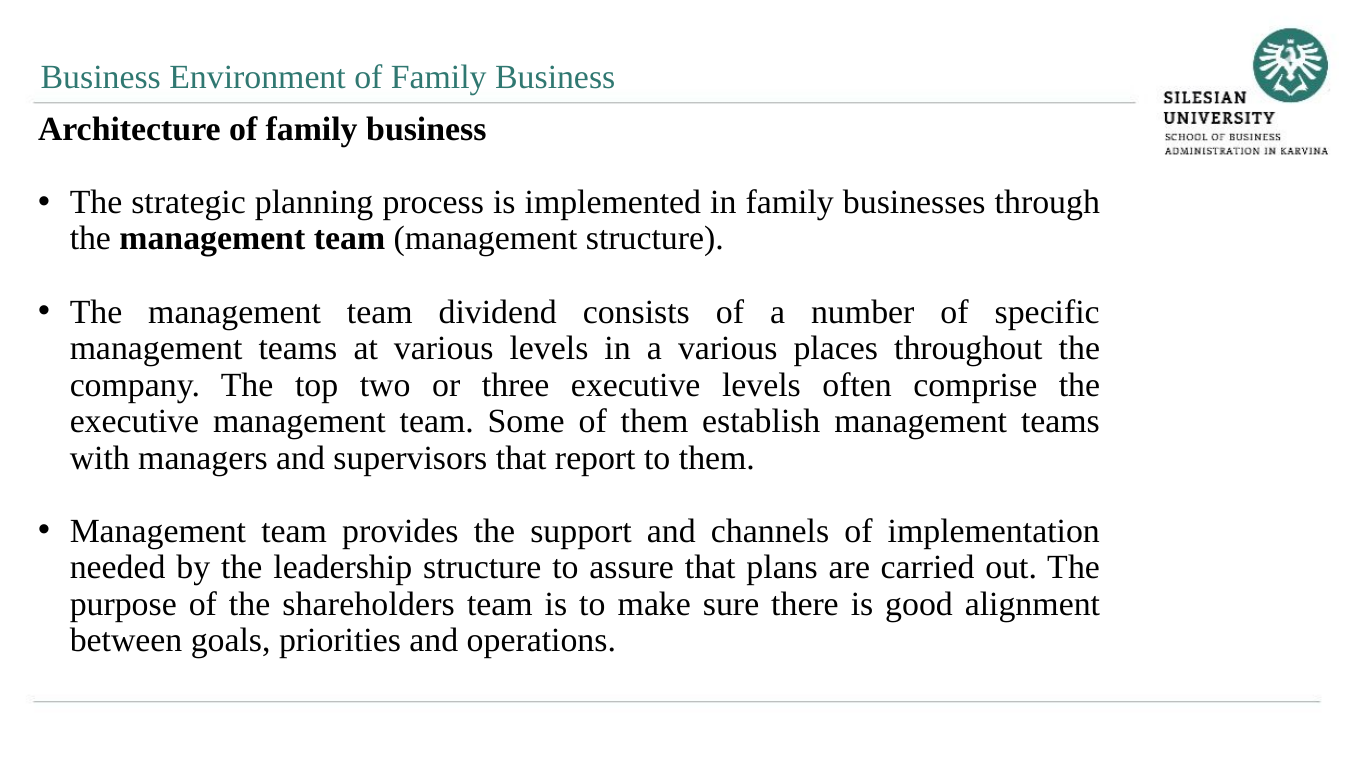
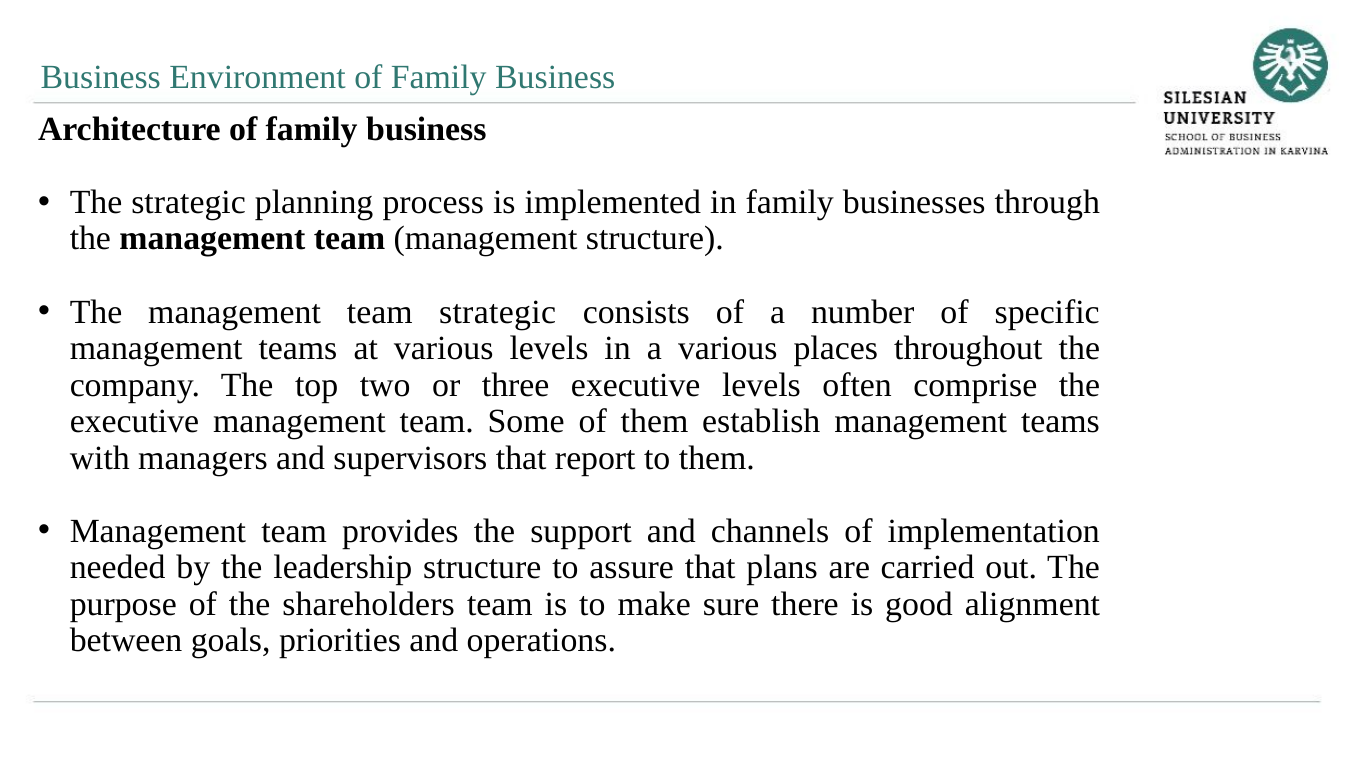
team dividend: dividend -> strategic
